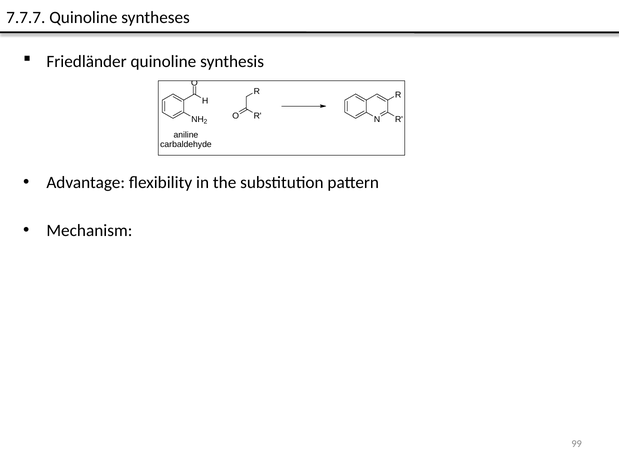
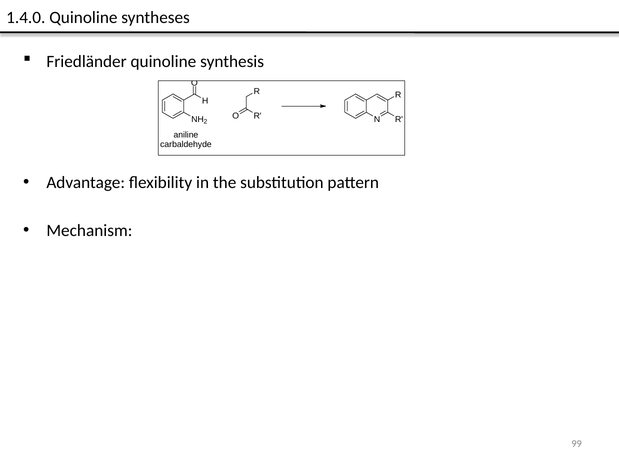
7.7.7: 7.7.7 -> 1.4.0
